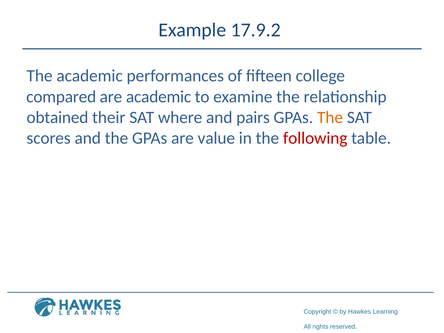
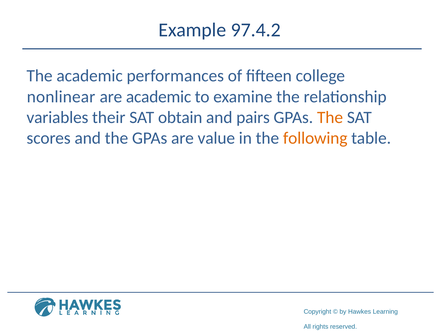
17.9.2: 17.9.2 -> 97.4.2
compared: compared -> nonlinear
obtained: obtained -> variables
where: where -> obtain
following colour: red -> orange
